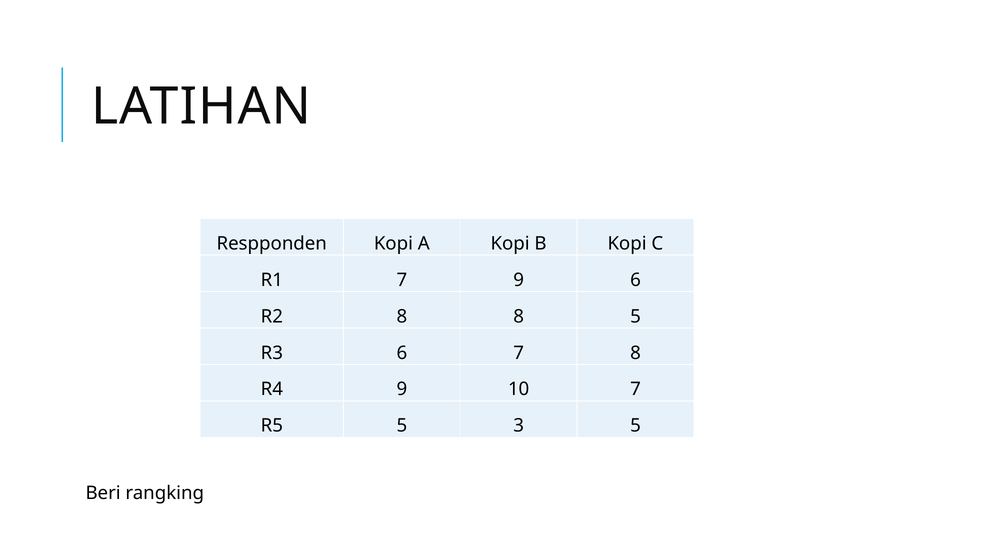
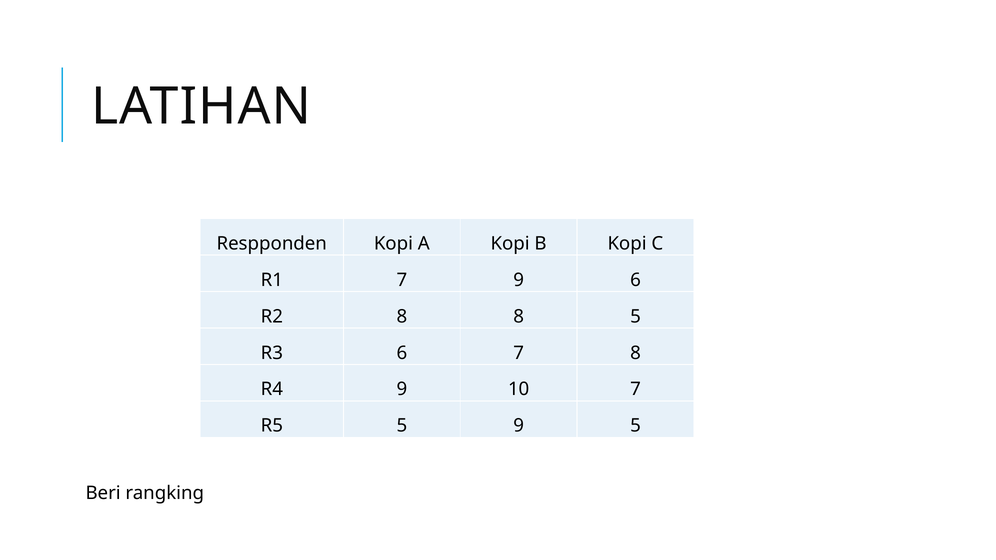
5 3: 3 -> 9
